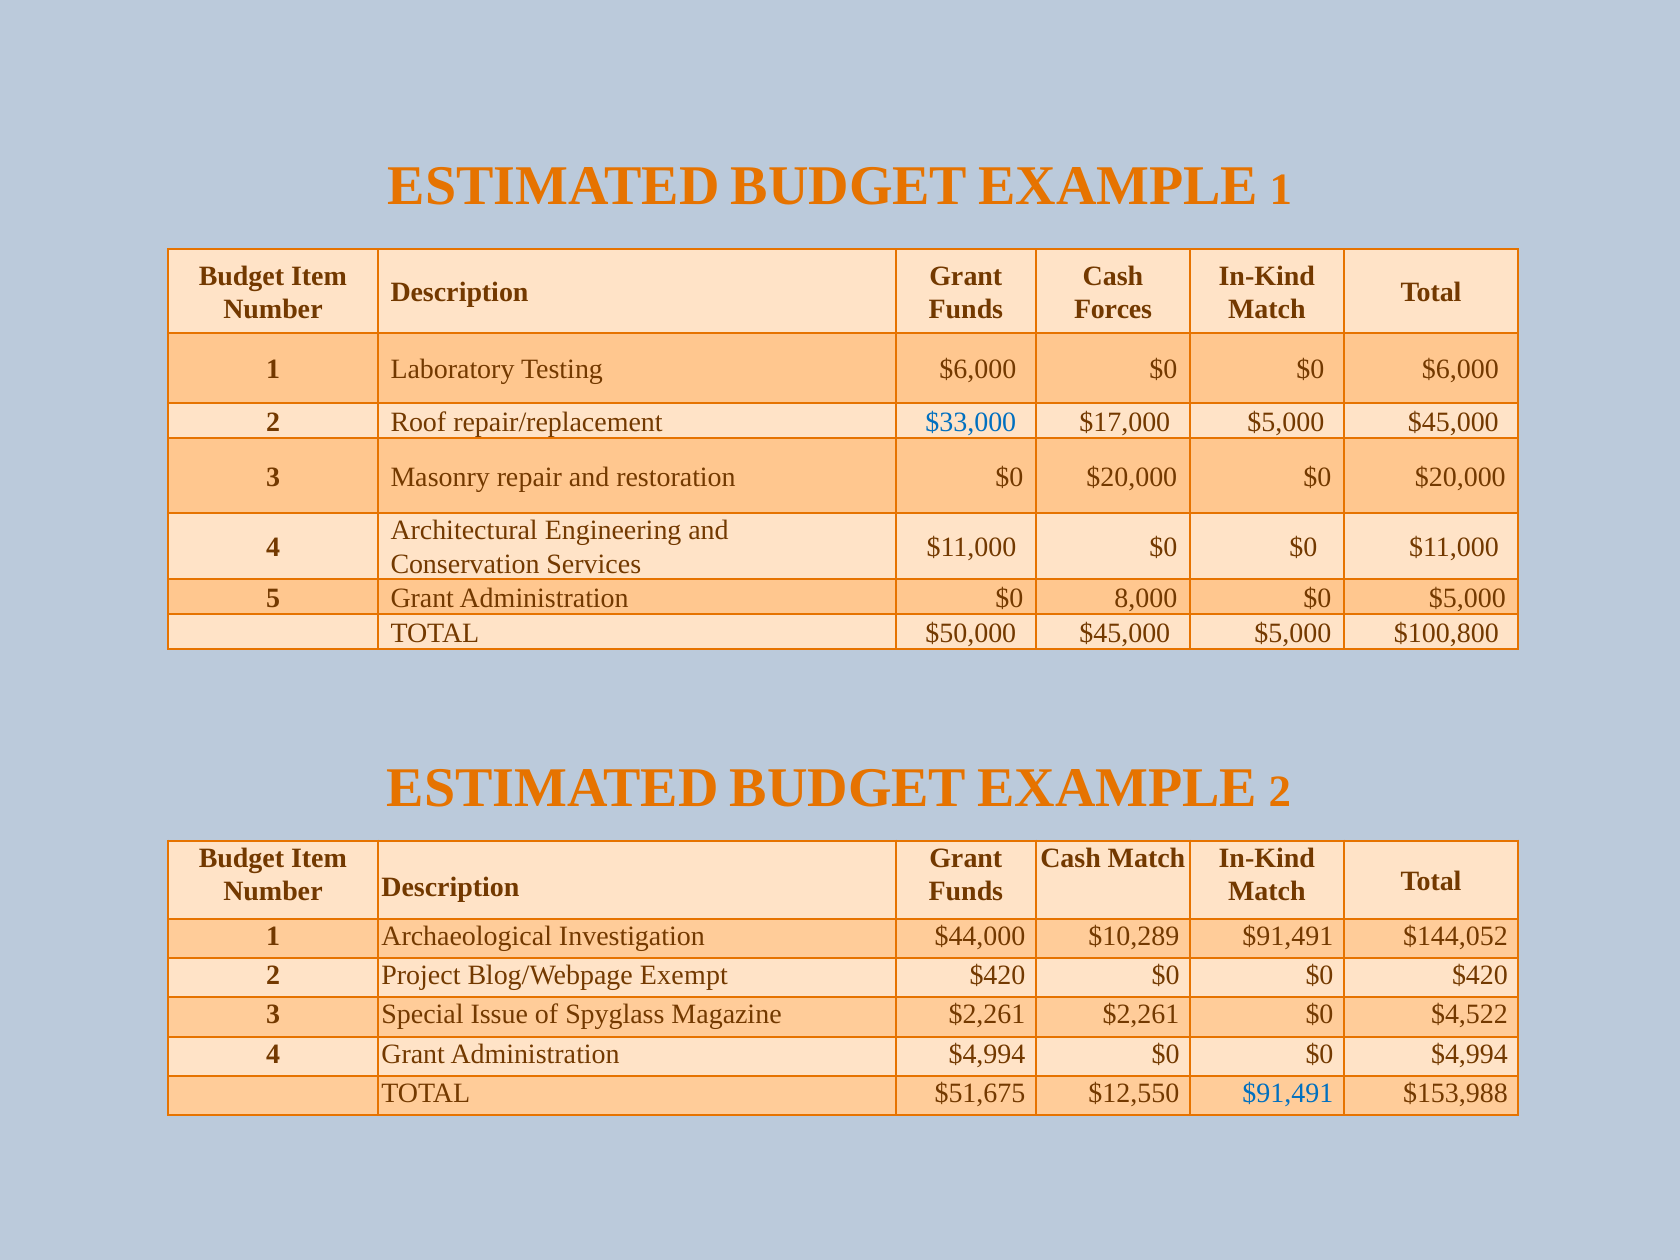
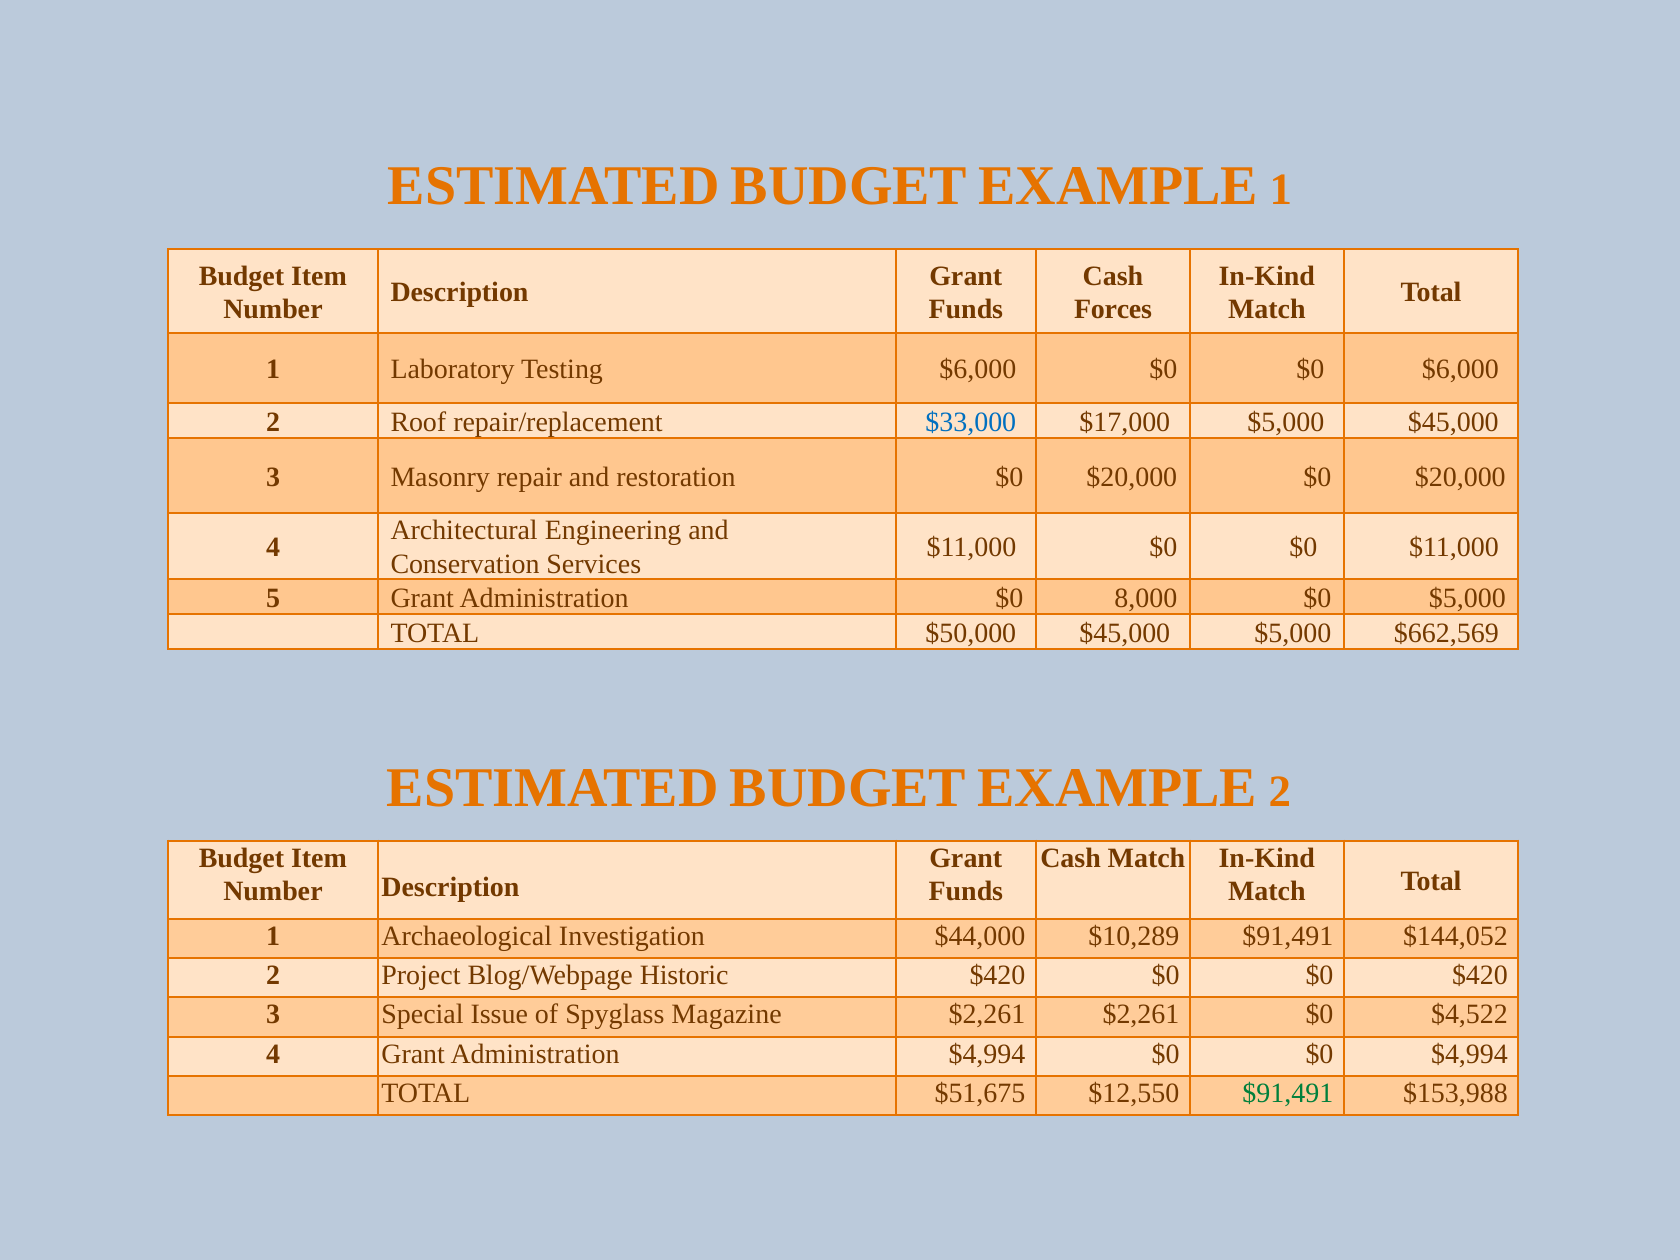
$100,800: $100,800 -> $662,569
Exempt: Exempt -> Historic
$91,491 at (1288, 1093) colour: blue -> green
